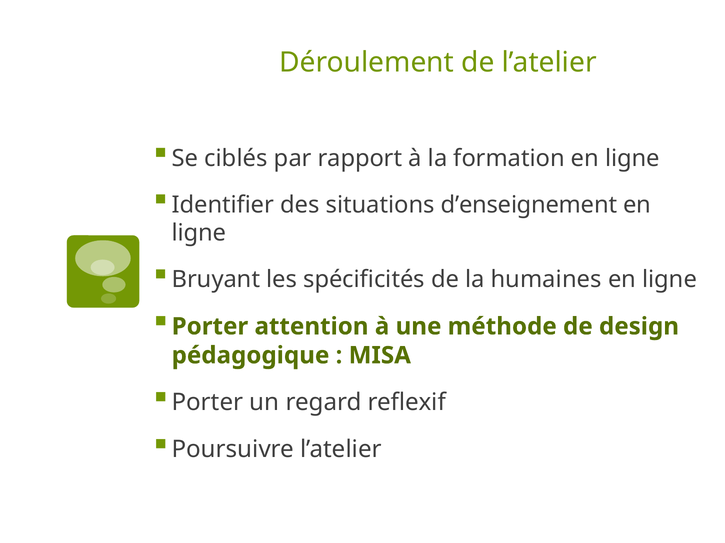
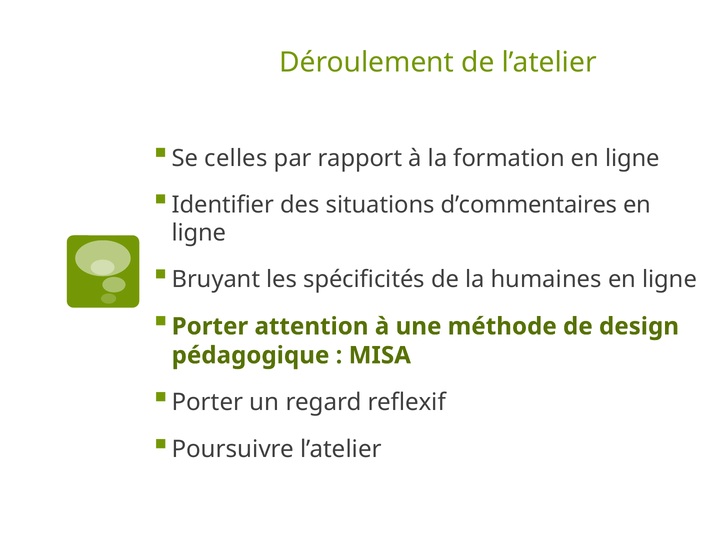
ciblés: ciblés -> celles
d’enseignement: d’enseignement -> d’commentaires
